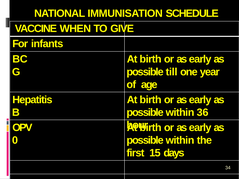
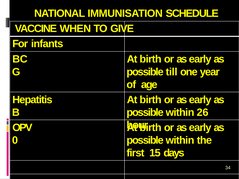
36: 36 -> 26
